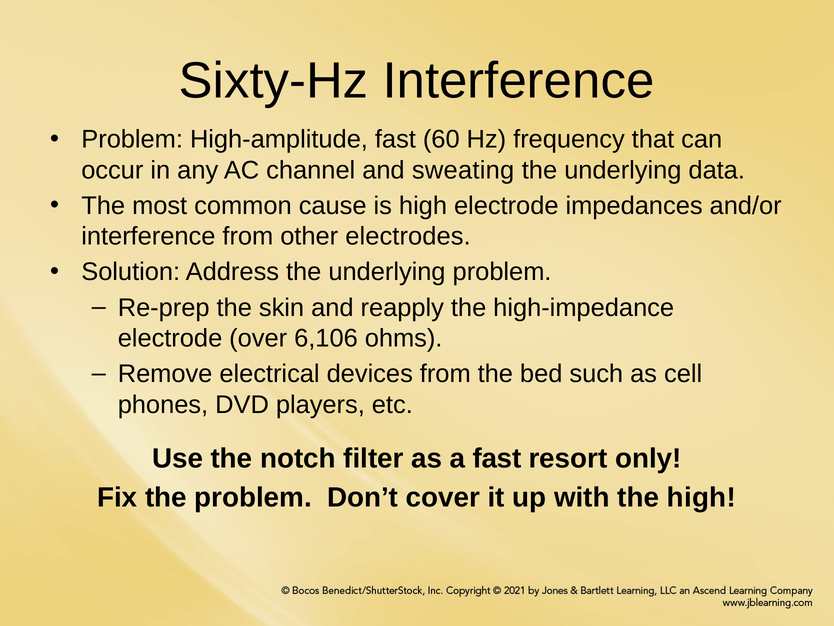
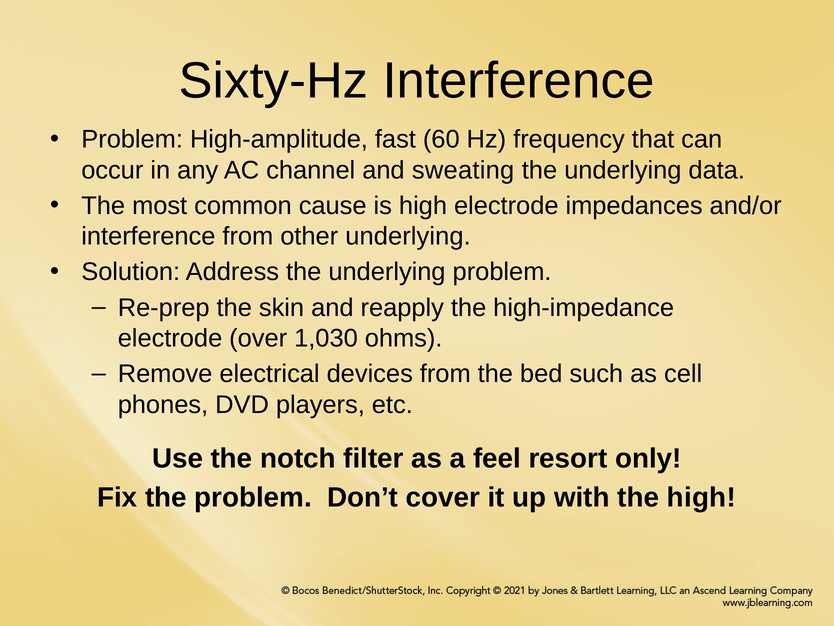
other electrodes: electrodes -> underlying
6,106: 6,106 -> 1,030
a fast: fast -> feel
